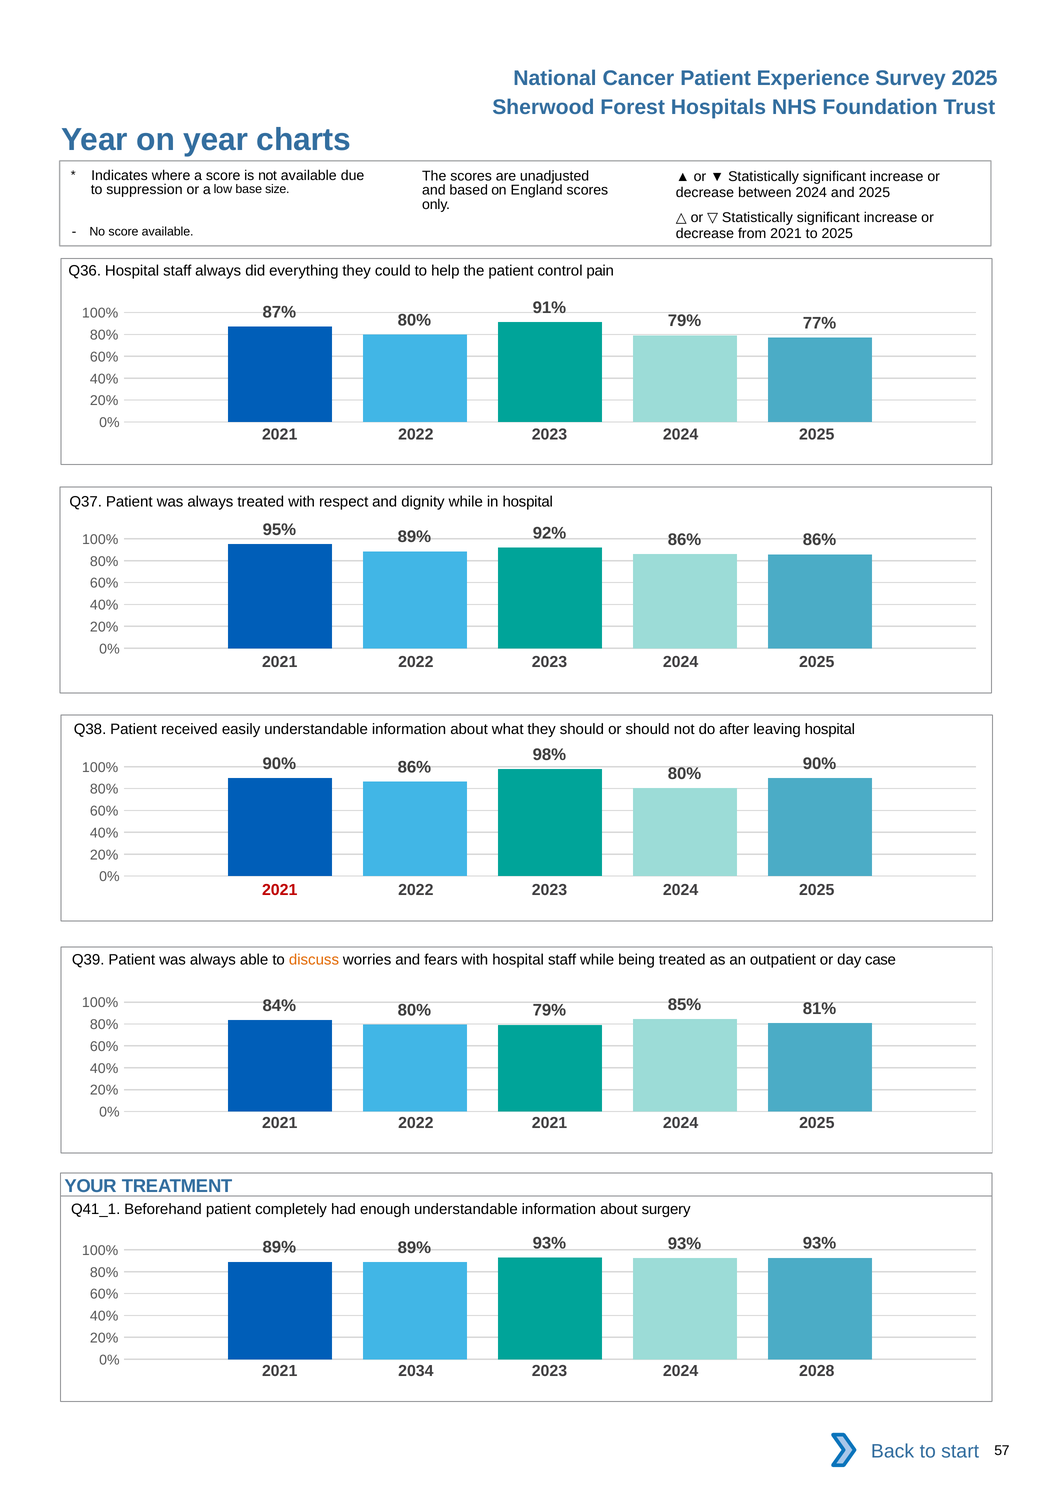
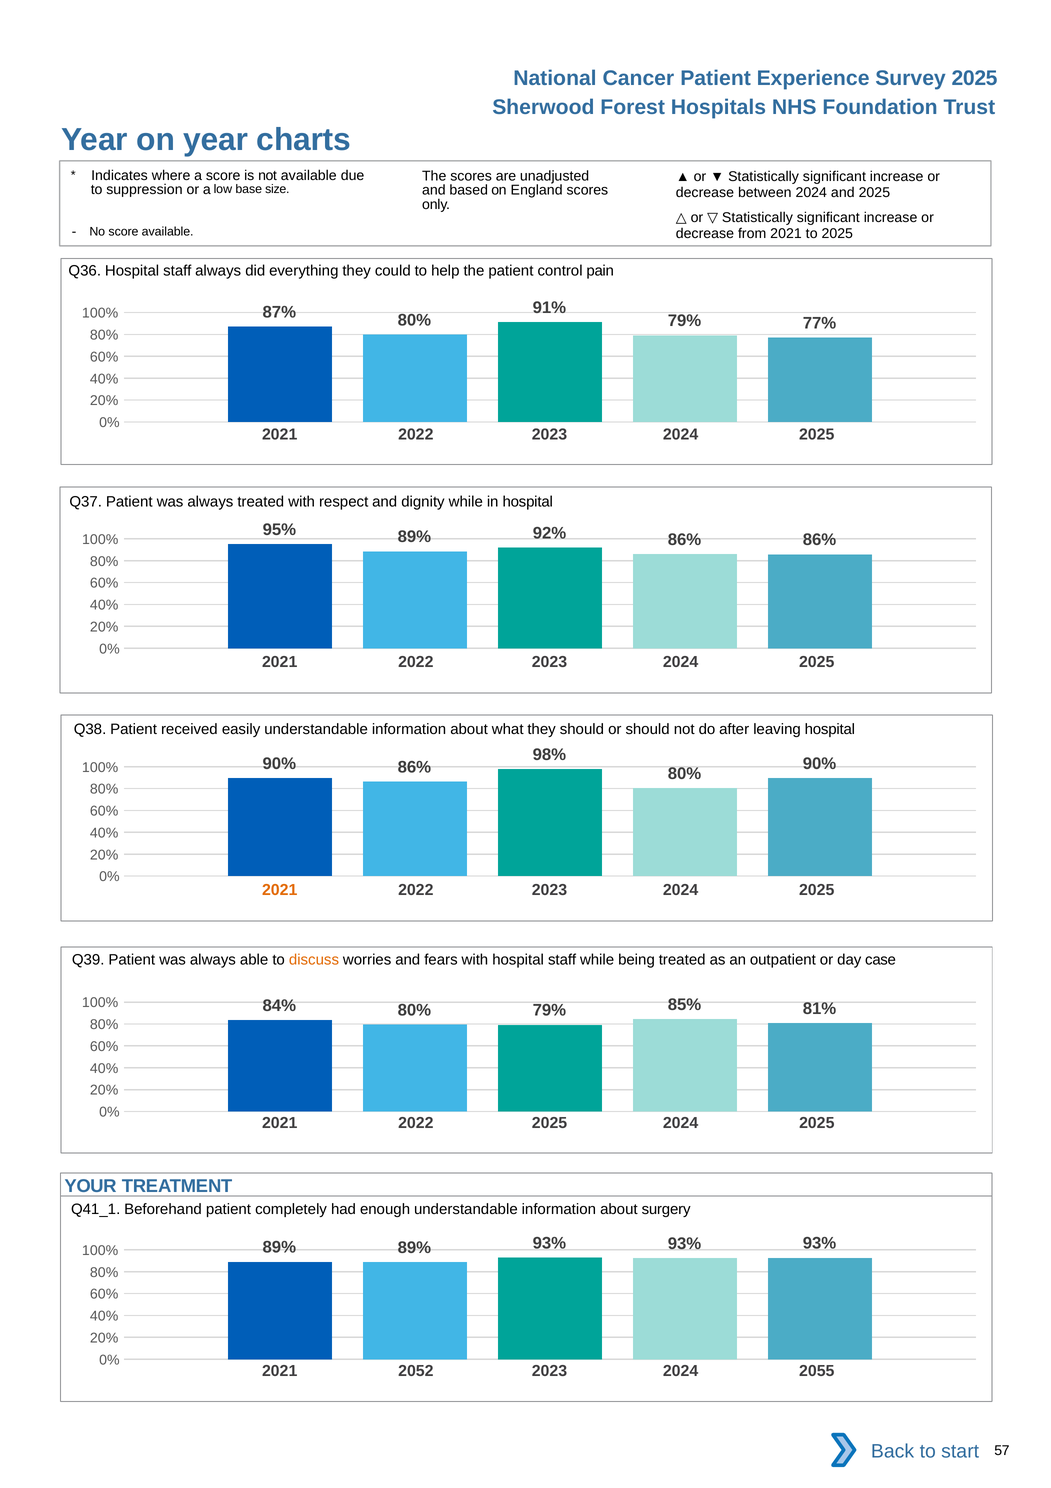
2021 at (280, 890) colour: red -> orange
2022 2021: 2021 -> 2025
2034: 2034 -> 2052
2028: 2028 -> 2055
